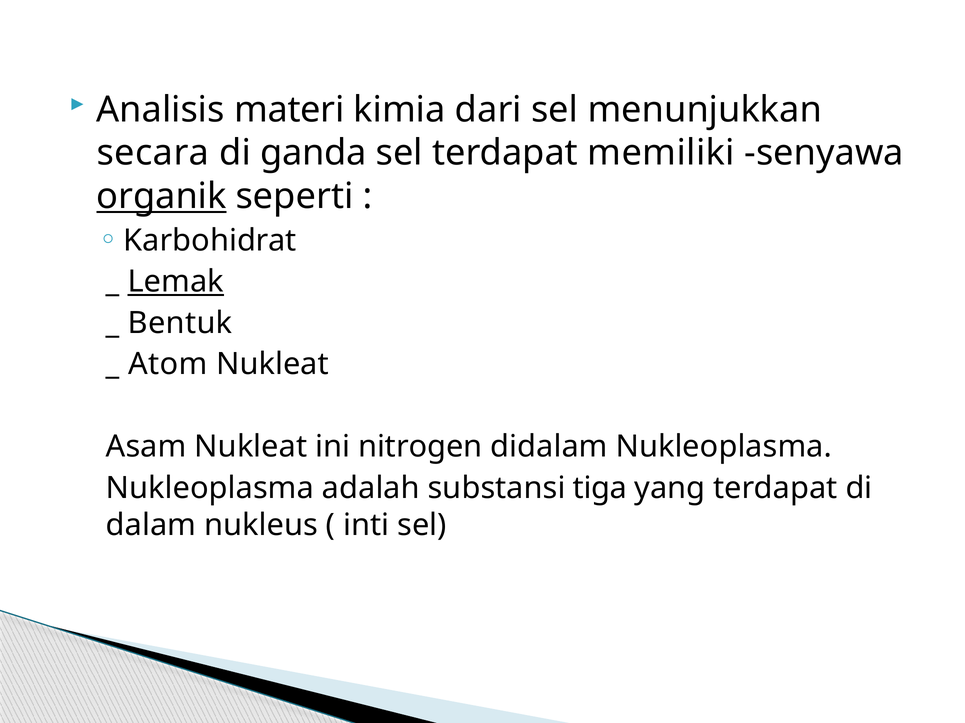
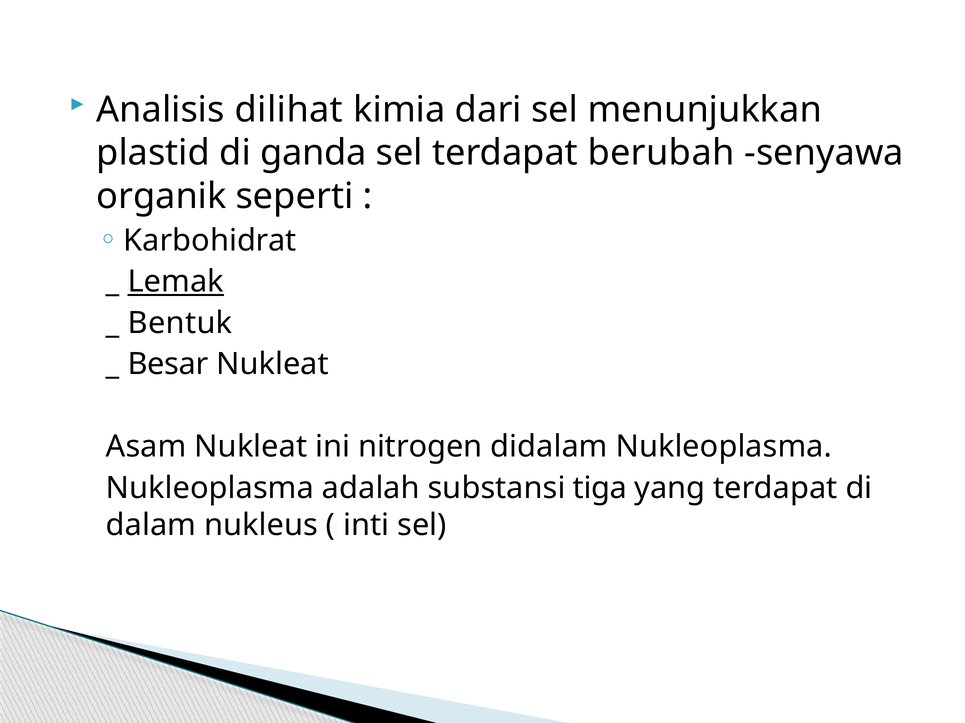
materi: materi -> dilihat
secara: secara -> plastid
memiliki: memiliki -> berubah
organik underline: present -> none
Atom: Atom -> Besar
